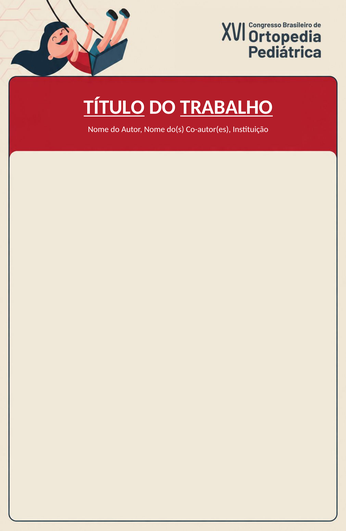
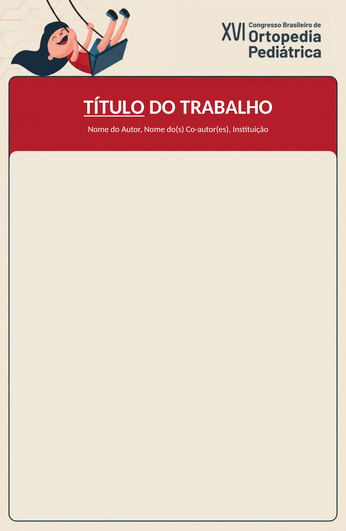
TRABALHO underline: present -> none
